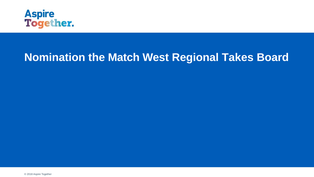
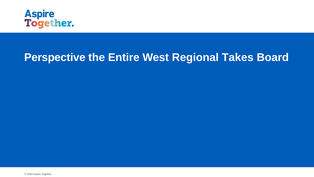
Nomination: Nomination -> Perspective
Match: Match -> Entire
